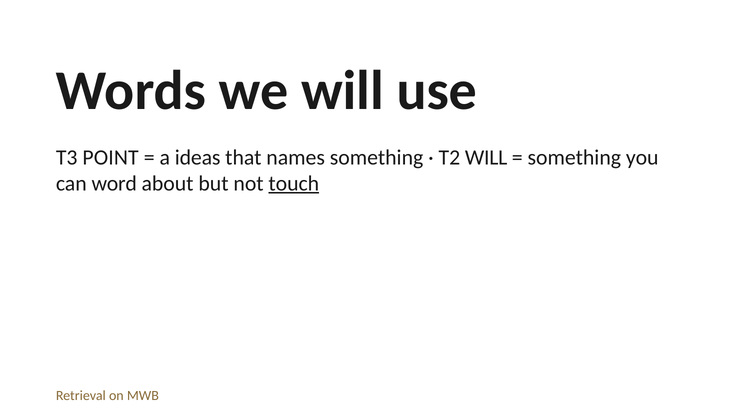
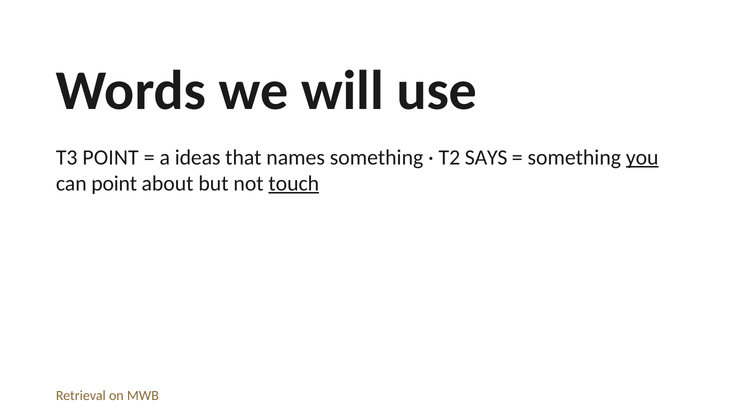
T2 WILL: WILL -> SAYS
you underline: none -> present
can word: word -> point
